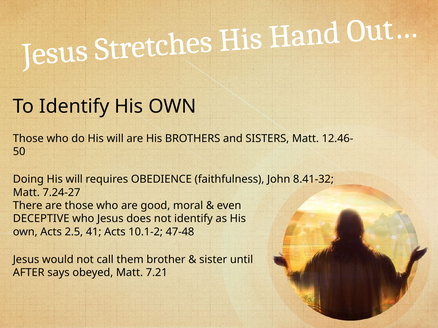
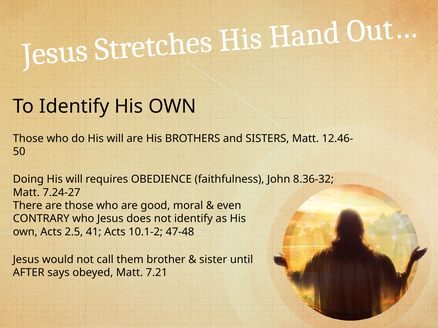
8.41-32: 8.41-32 -> 8.36-32
DECEPTIVE: DECEPTIVE -> CONTRARY
